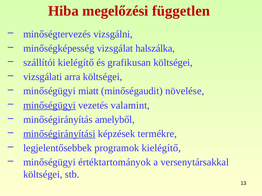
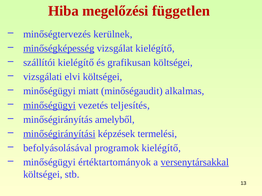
vizsgálni: vizsgálni -> kerülnek
minőségképesség underline: none -> present
vizsgálat halszálka: halszálka -> kielégítő
arra: arra -> elvi
növelése: növelése -> alkalmas
valamint: valamint -> teljesítés
termékre: termékre -> termelési
legjelentősebbek: legjelentősebbek -> befolyásolásával
versenytársakkal underline: none -> present
